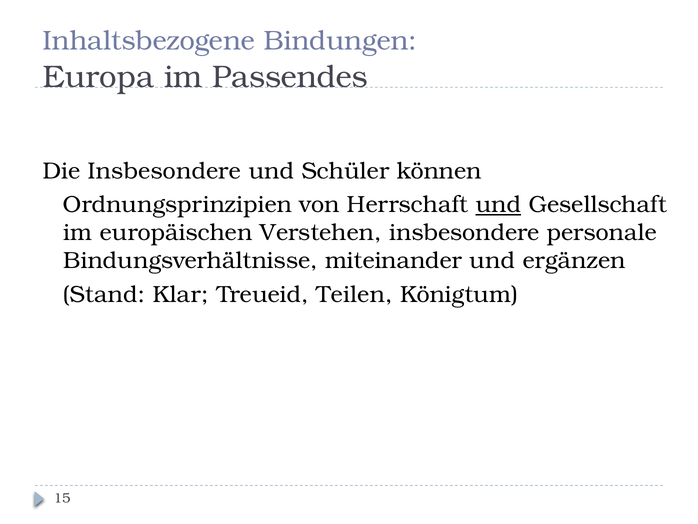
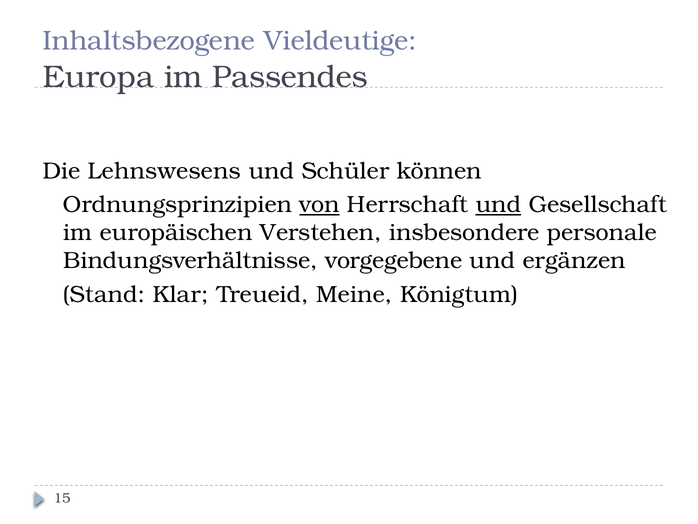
Bindungen: Bindungen -> Vieldeutige
Die Insbesondere: Insbesondere -> Lehnswesens
von underline: none -> present
miteinander: miteinander -> vorgegebene
Teilen: Teilen -> Meine
